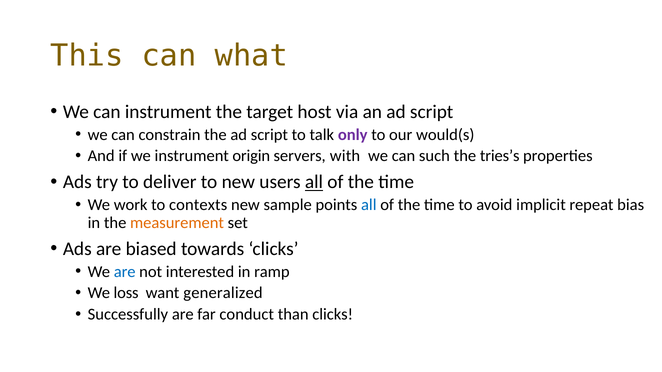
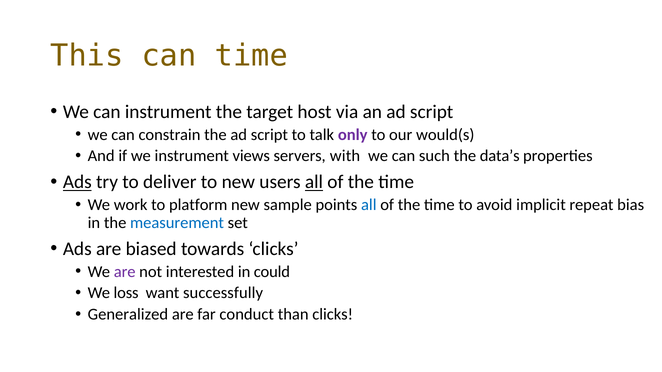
can what: what -> time
origin: origin -> views
tries’s: tries’s -> data’s
Ads at (77, 182) underline: none -> present
contexts: contexts -> platform
measurement colour: orange -> blue
are at (125, 272) colour: blue -> purple
ramp: ramp -> could
generalized: generalized -> successfully
Successfully: Successfully -> Generalized
